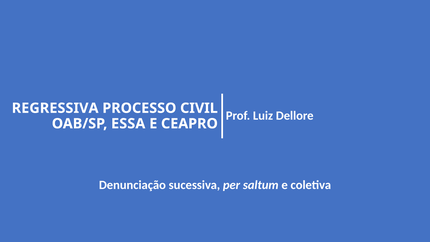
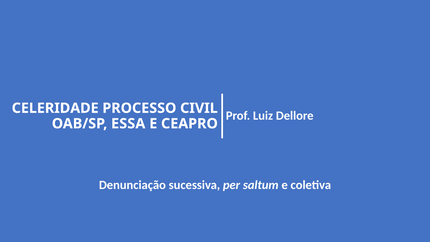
REGRESSIVA: REGRESSIVA -> CELERIDADE
